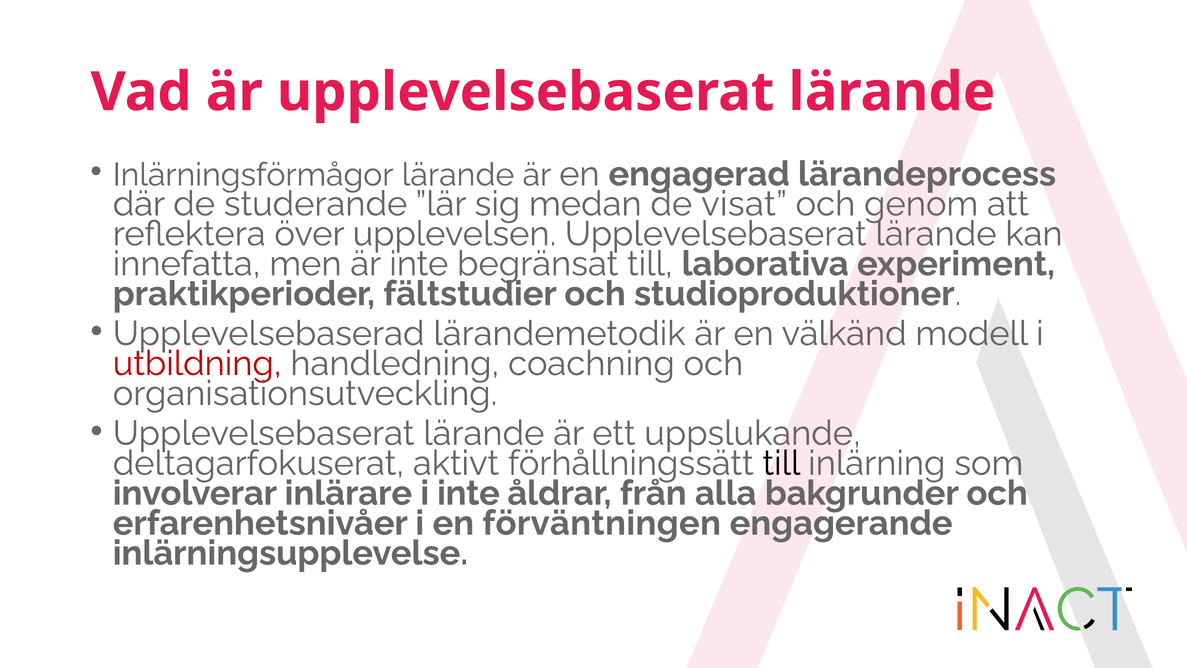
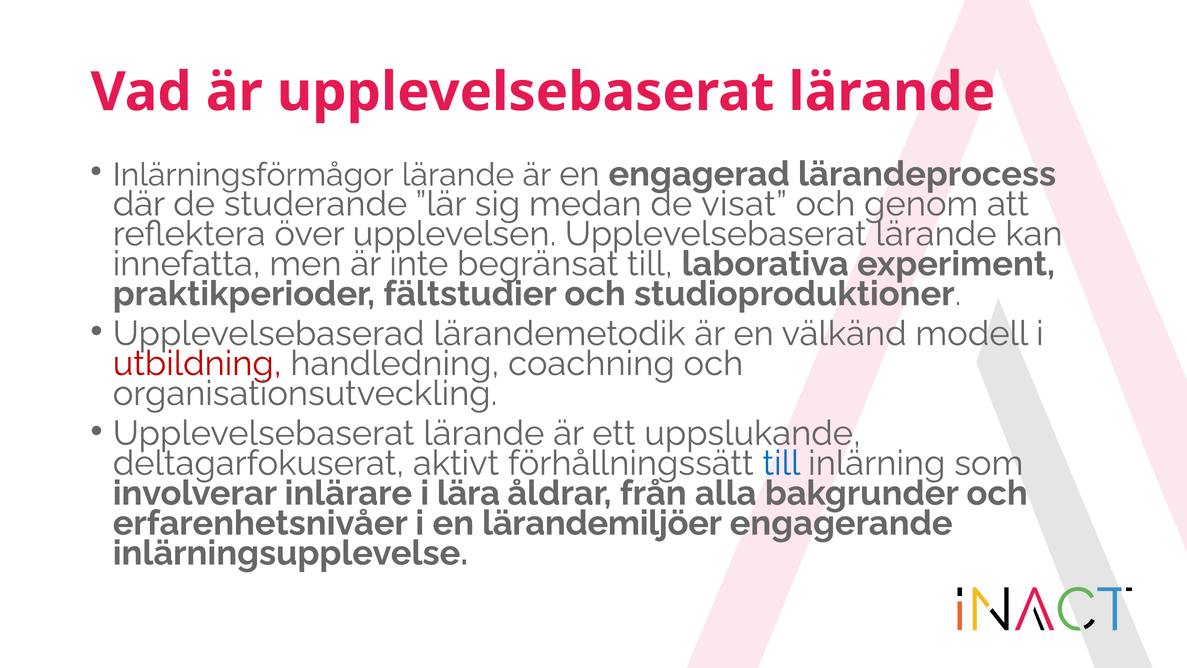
till at (781, 463) colour: black -> blue
i inte: inte -> lära
förväntningen: förväntningen -> lärandemiljöer
